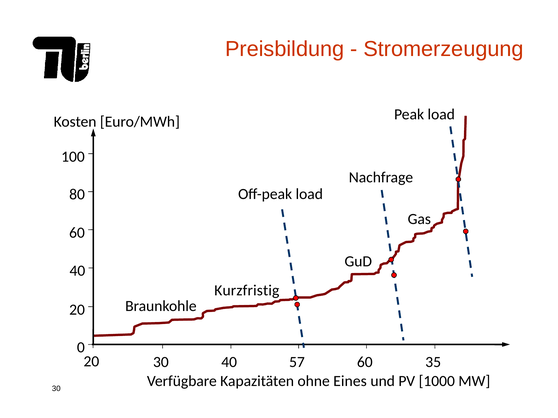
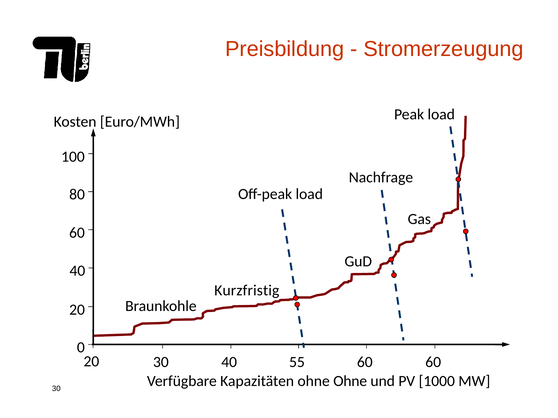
57: 57 -> 55
60 35: 35 -> 60
ohne Eines: Eines -> Ohne
